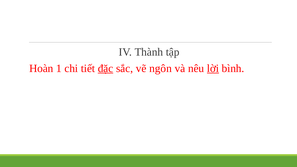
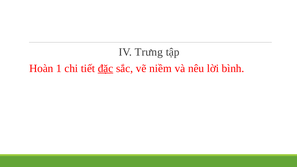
Thành: Thành -> Trưng
ngôn: ngôn -> niềm
lời underline: present -> none
